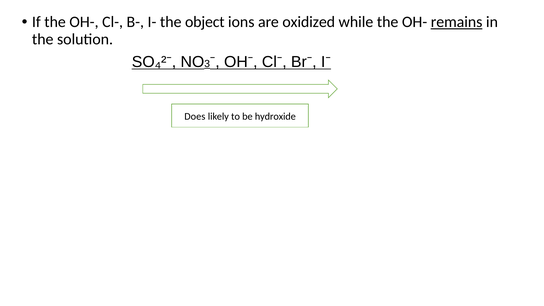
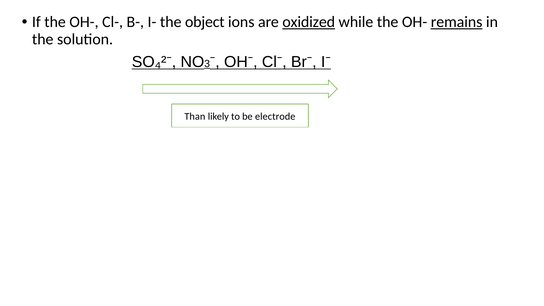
oxidized underline: none -> present
Does: Does -> Than
hydroxide: hydroxide -> electrode
